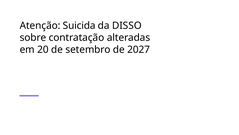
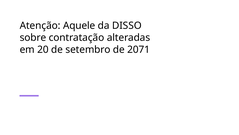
Suicida: Suicida -> Aquele
2027: 2027 -> 2071
